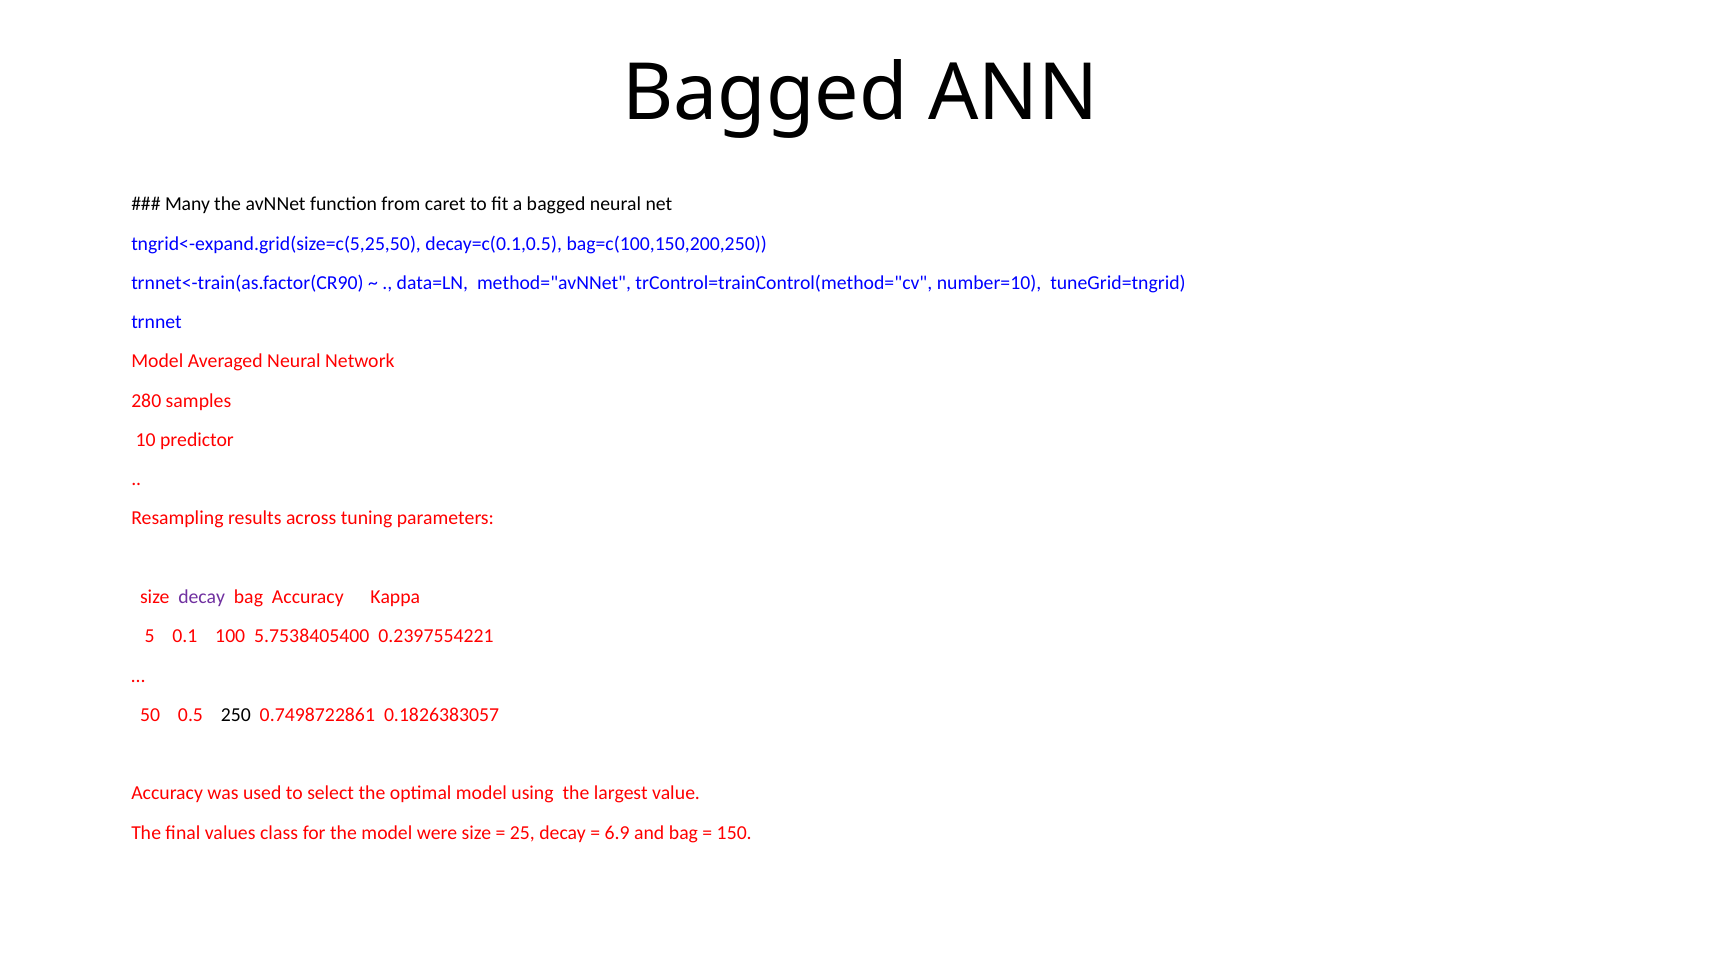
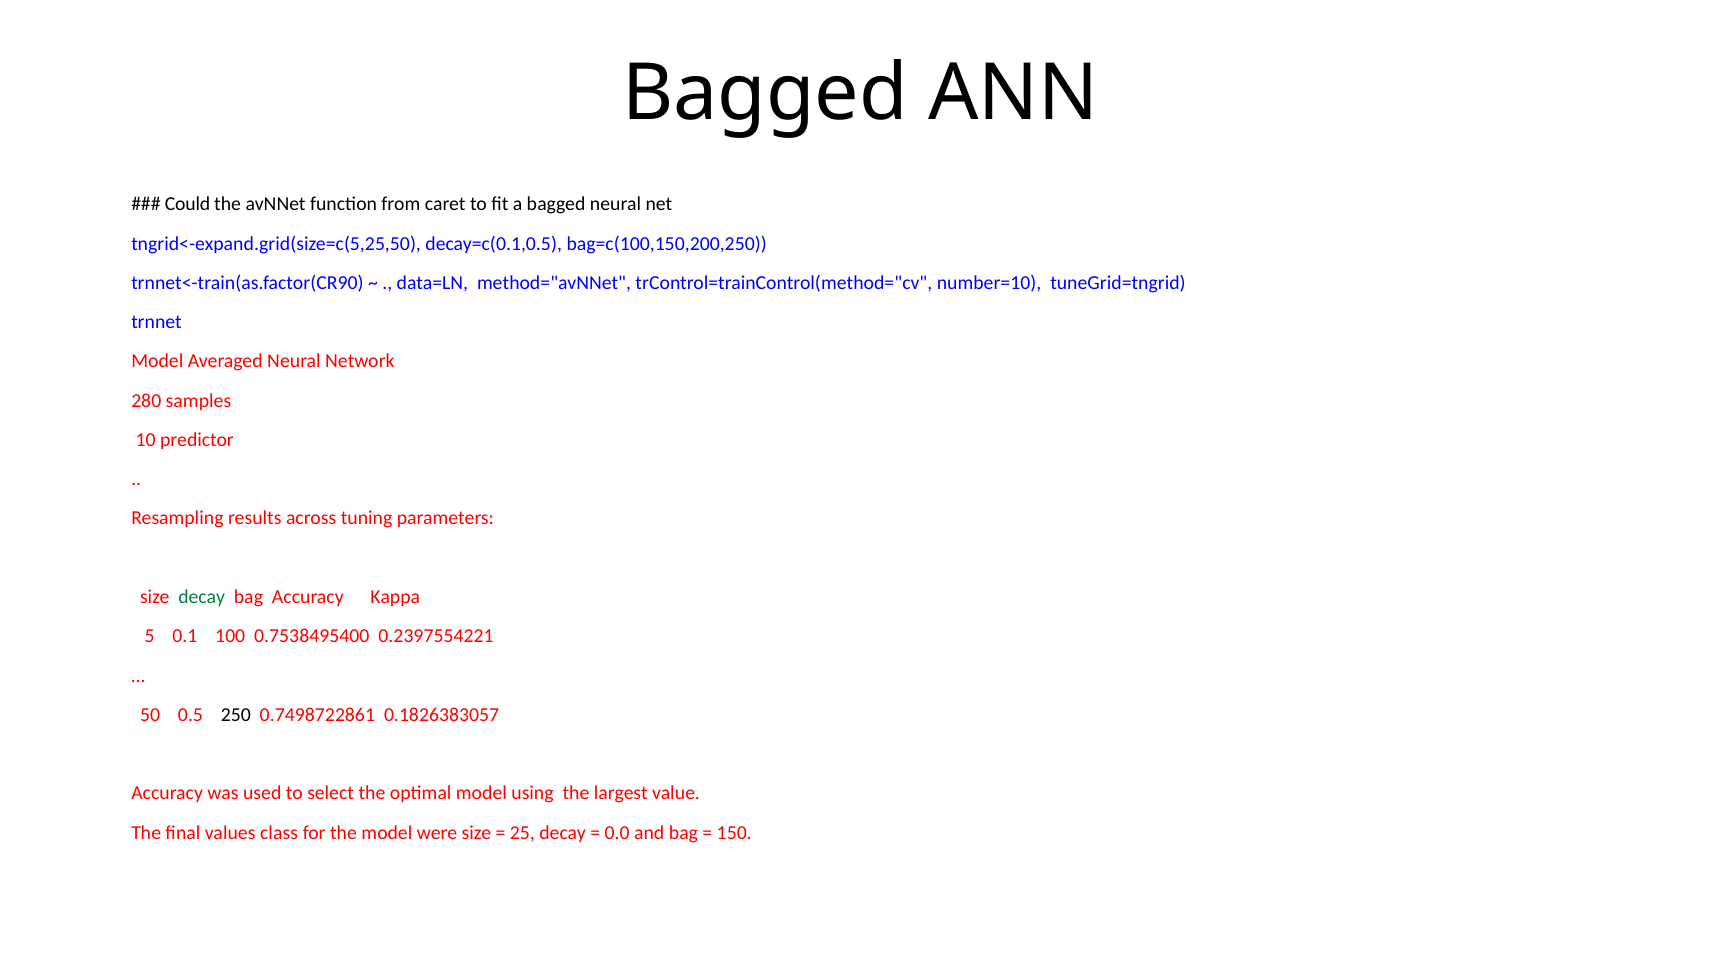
Many: Many -> Could
decay at (202, 597) colour: purple -> green
5.7538405400: 5.7538405400 -> 0.7538495400
6.9: 6.9 -> 0.0
